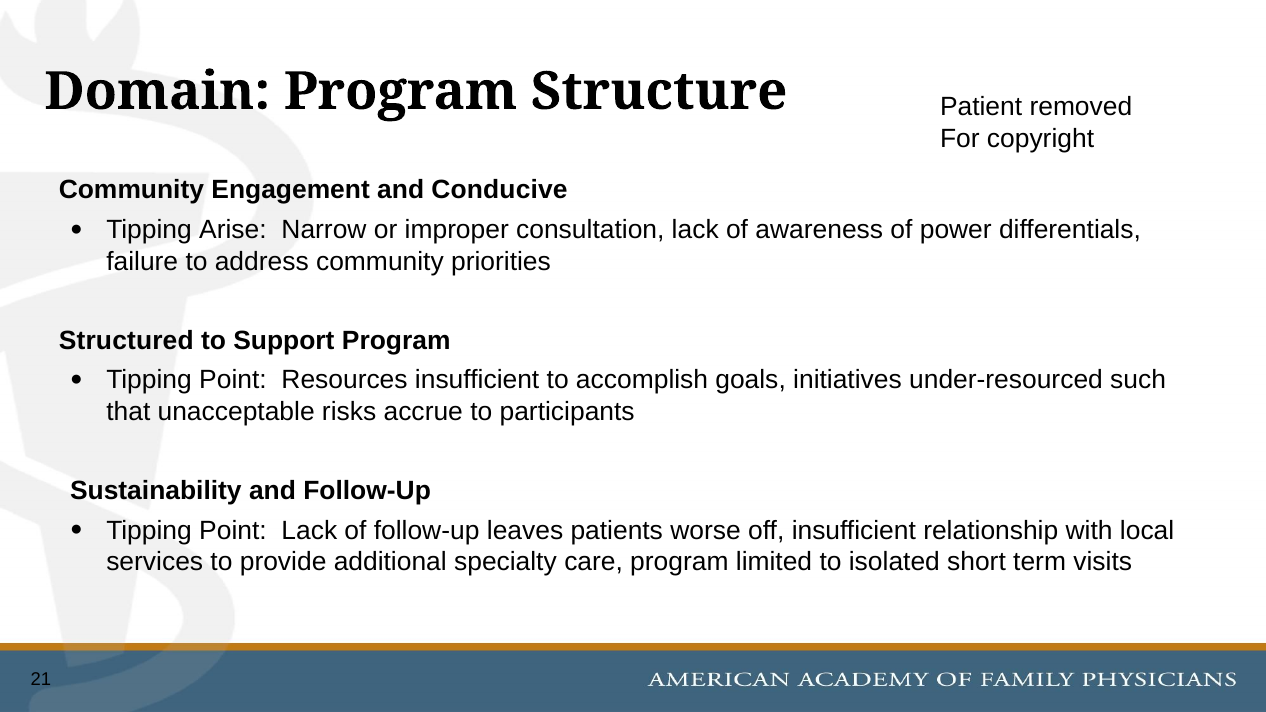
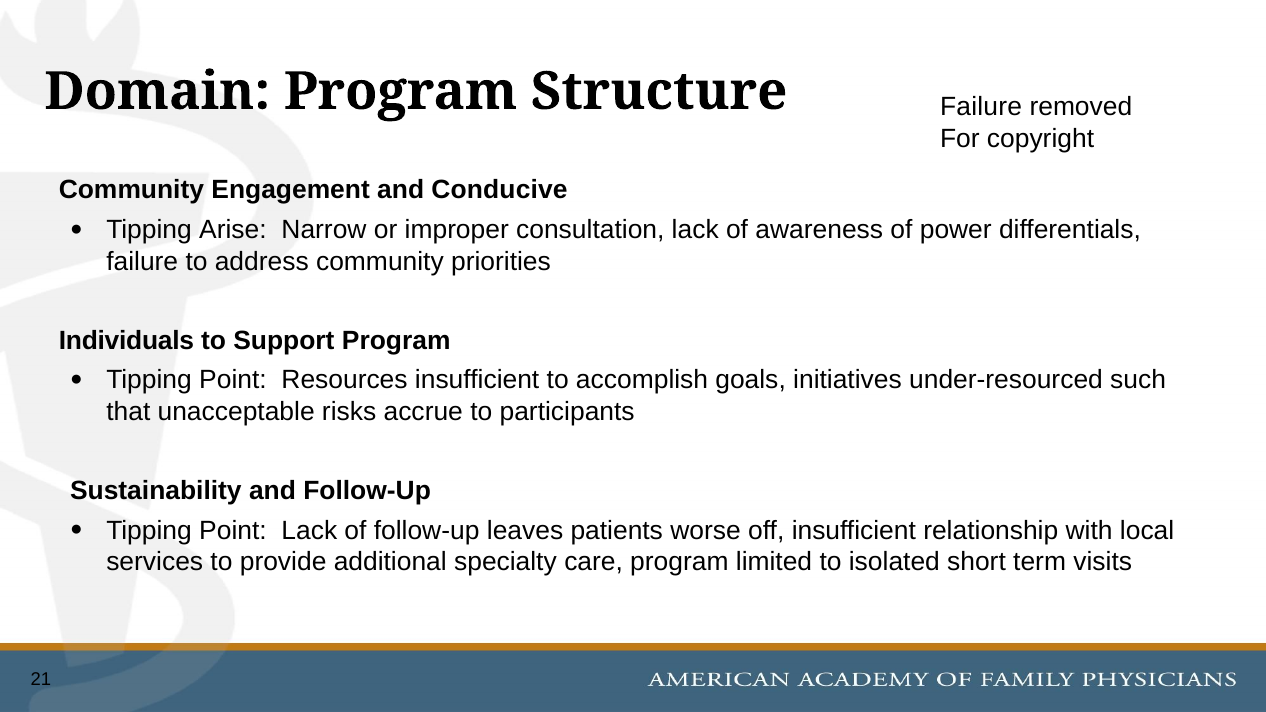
Patient at (981, 107): Patient -> Failure
Structured: Structured -> Individuals
